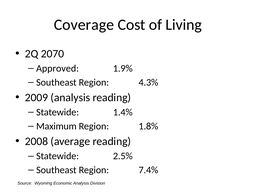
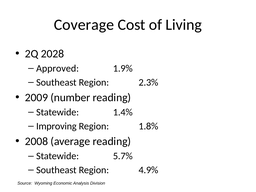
2070: 2070 -> 2028
4.3%: 4.3% -> 2.3%
2009 analysis: analysis -> number
Maximum: Maximum -> Improving
2.5%: 2.5% -> 5.7%
7.4%: 7.4% -> 4.9%
